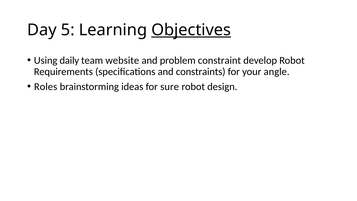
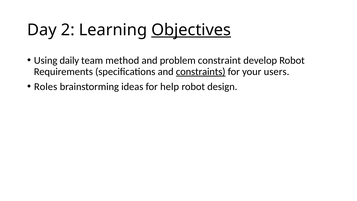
5: 5 -> 2
website: website -> method
constraints underline: none -> present
angle: angle -> users
sure: sure -> help
